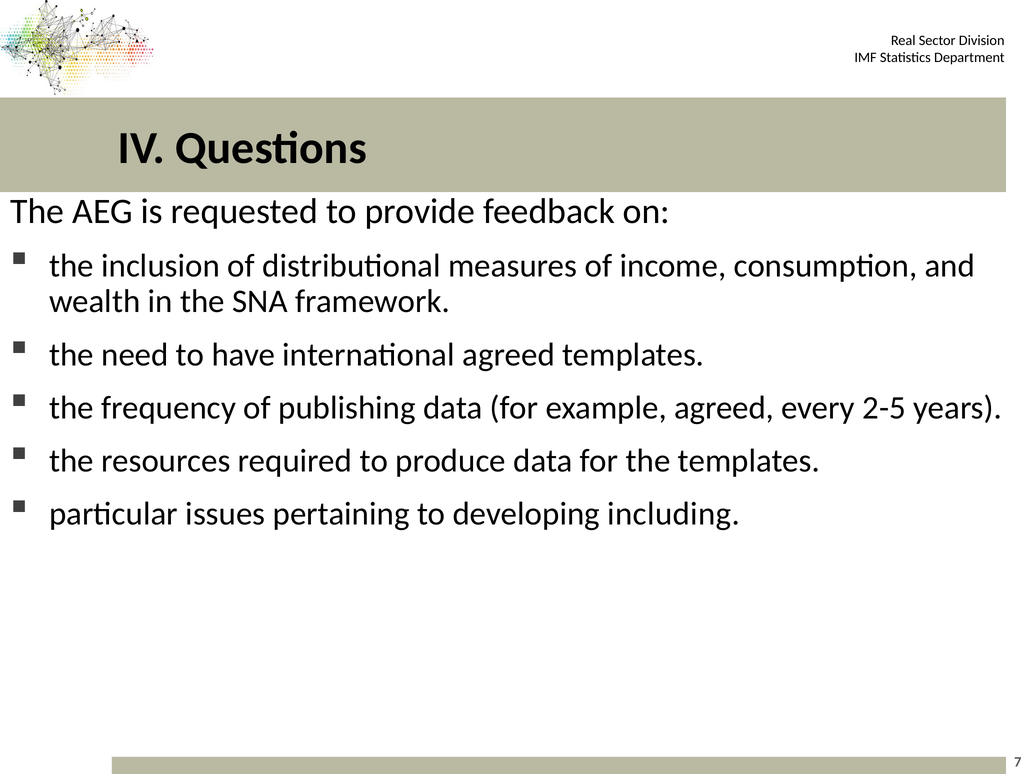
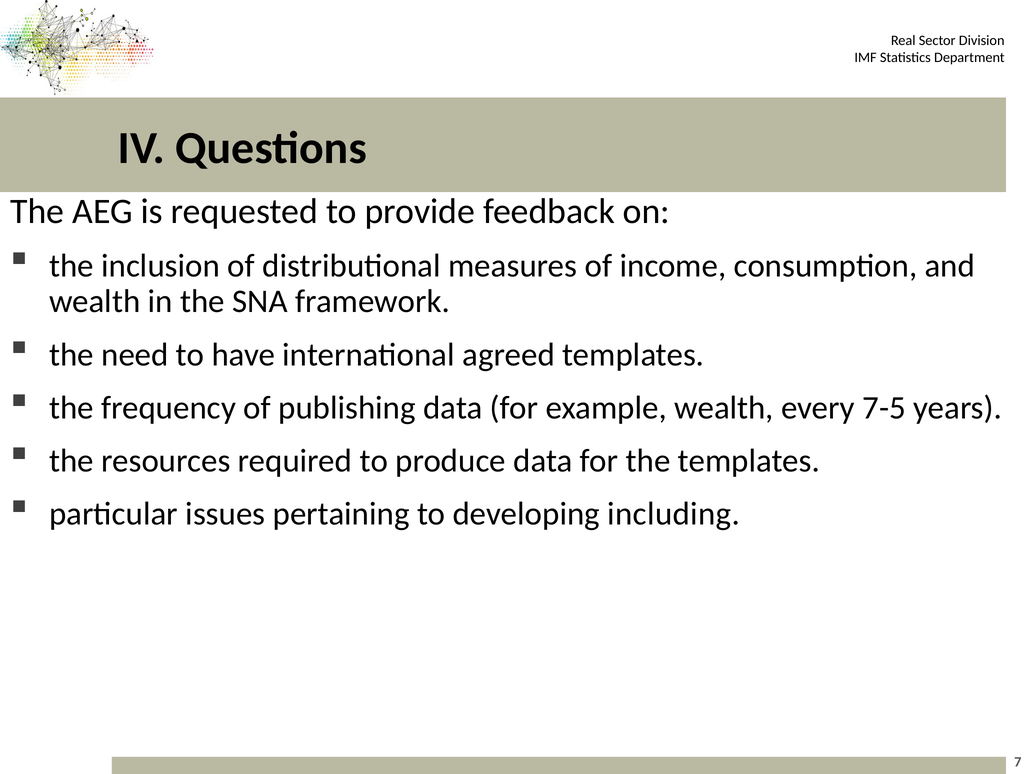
example agreed: agreed -> wealth
2-5: 2-5 -> 7-5
